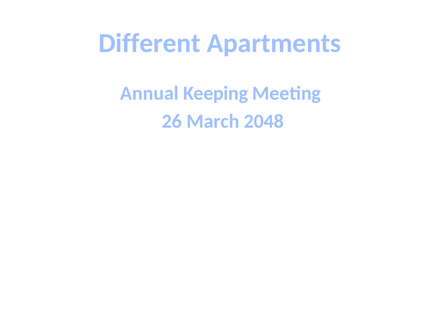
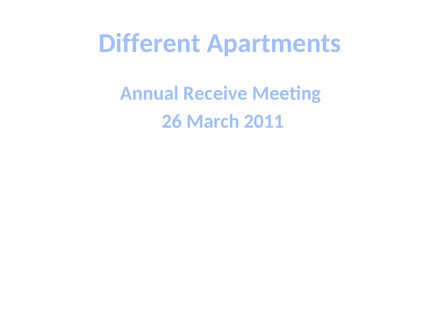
Keeping: Keeping -> Receive
2048: 2048 -> 2011
